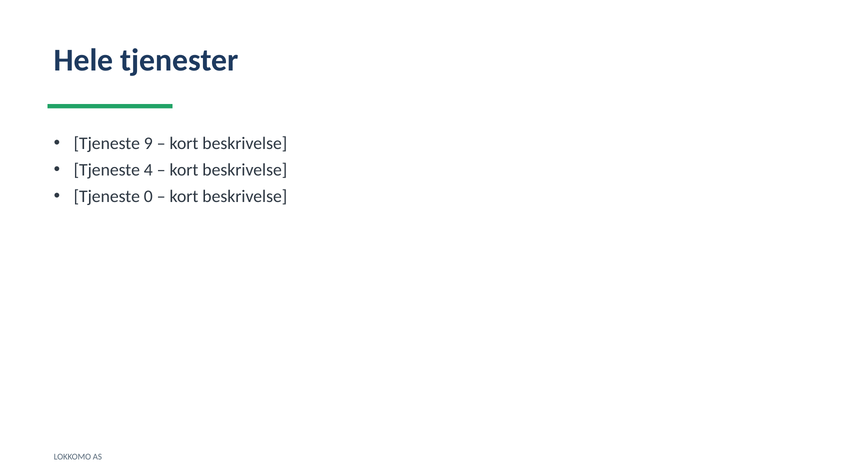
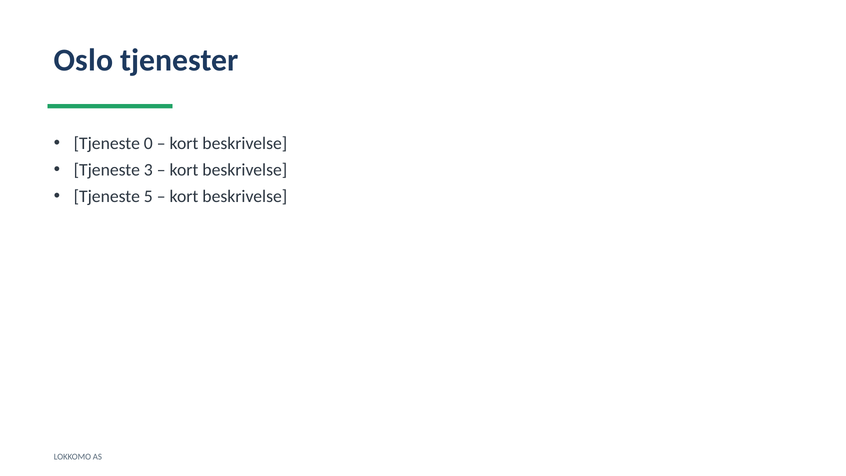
Hele: Hele -> Oslo
9: 9 -> 0
4: 4 -> 3
0: 0 -> 5
